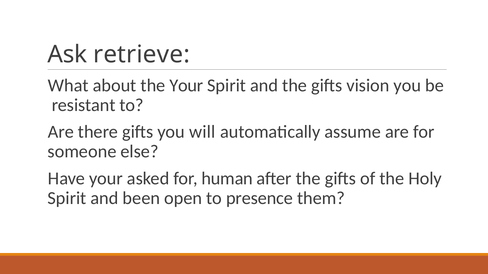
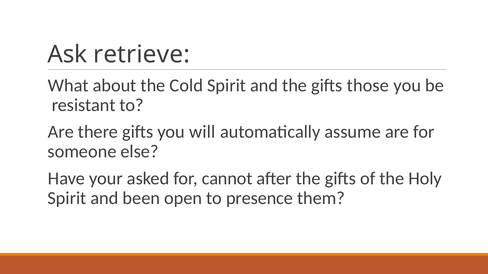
the Your: Your -> Cold
vision: vision -> those
human: human -> cannot
